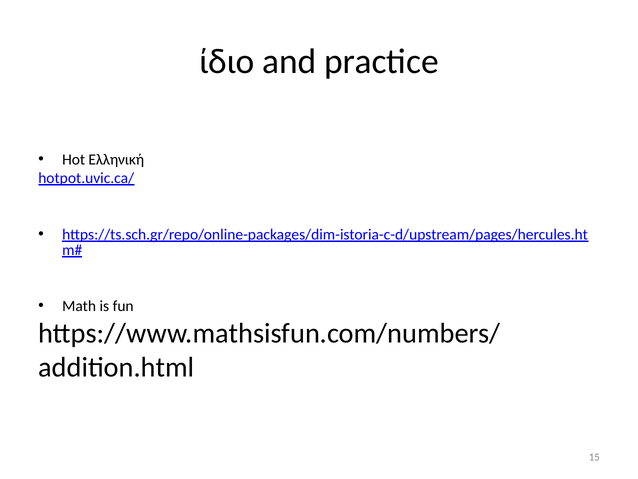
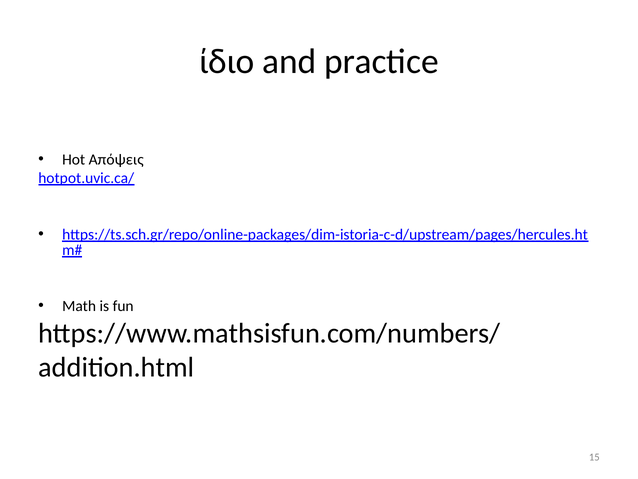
Ελληνική: Ελληνική -> Απόψεις
